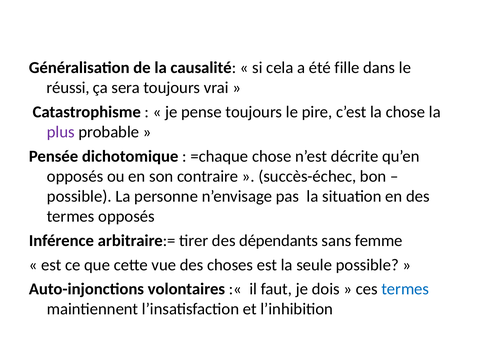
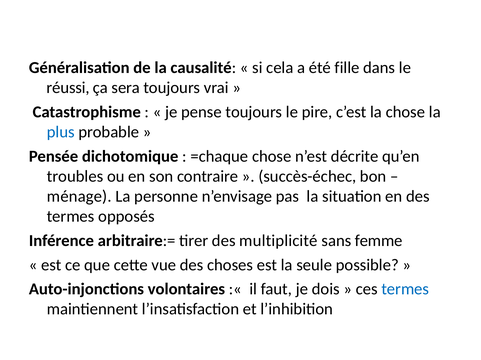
plus colour: purple -> blue
opposés at (75, 177): opposés -> troubles
possible at (79, 197): possible -> ménage
dépendants: dépendants -> multiplicité
